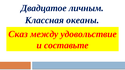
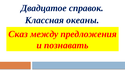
личным: личным -> справок
удовольствие: удовольствие -> предложения
составьте: составьте -> познавать
